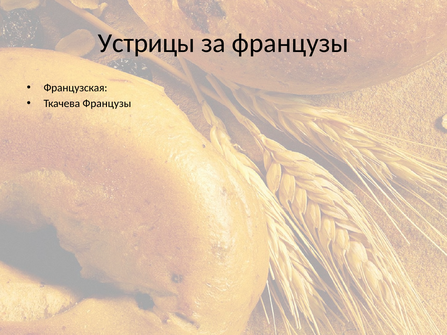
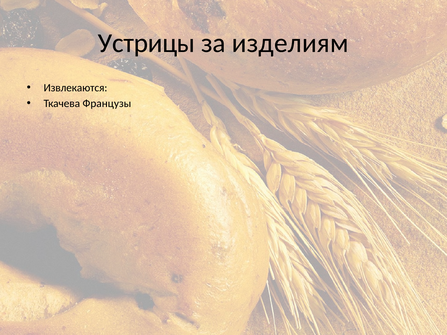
за французы: французы -> изделиям
Французская: Французская -> Извлекаются
